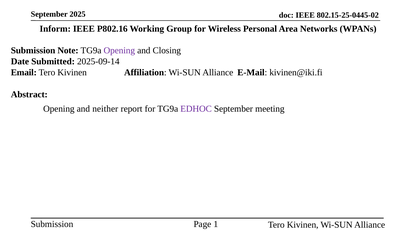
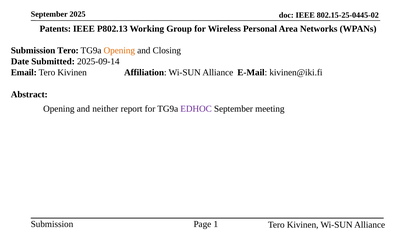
Inform: Inform -> Patents
P802.16: P802.16 -> P802.13
Submission Note: Note -> Tero
Opening at (119, 51) colour: purple -> orange
